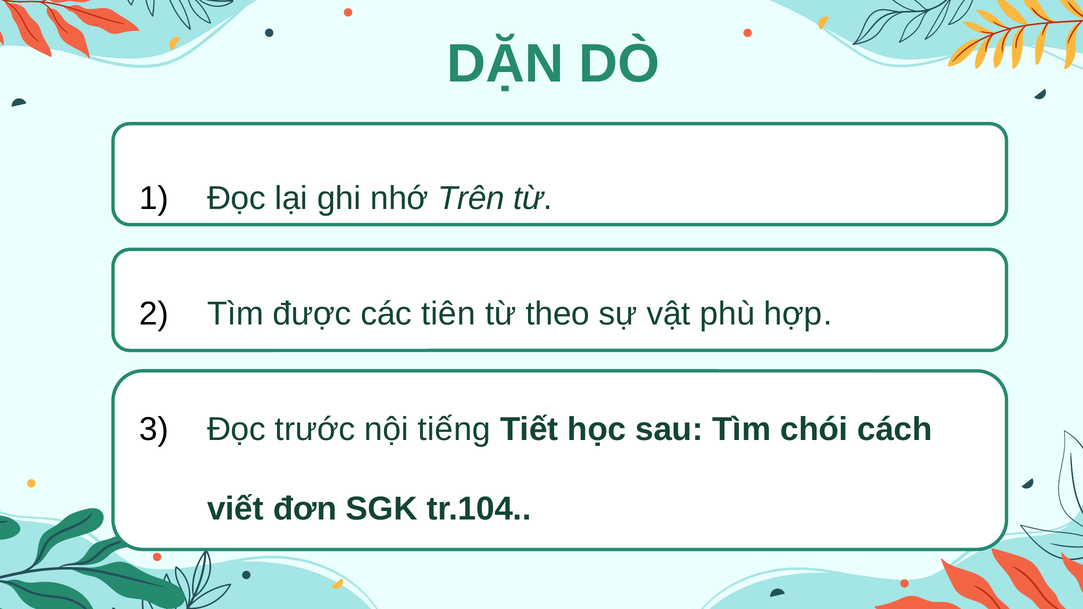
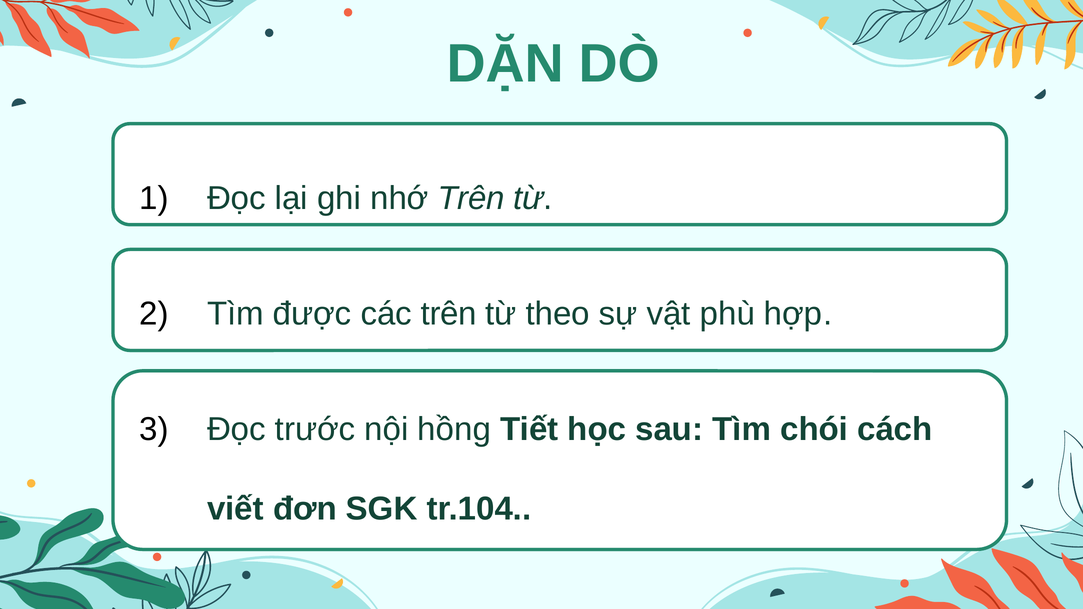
các tiên: tiên -> trên
tiếng: tiếng -> hồng
